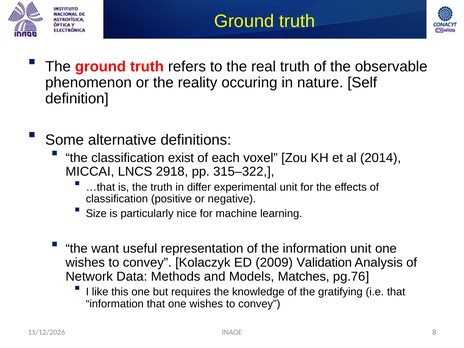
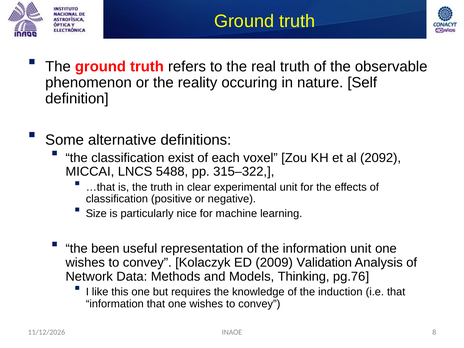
2014: 2014 -> 2092
2918: 2918 -> 5488
differ: differ -> clear
want: want -> been
Matches: Matches -> Thinking
gratifying: gratifying -> induction
